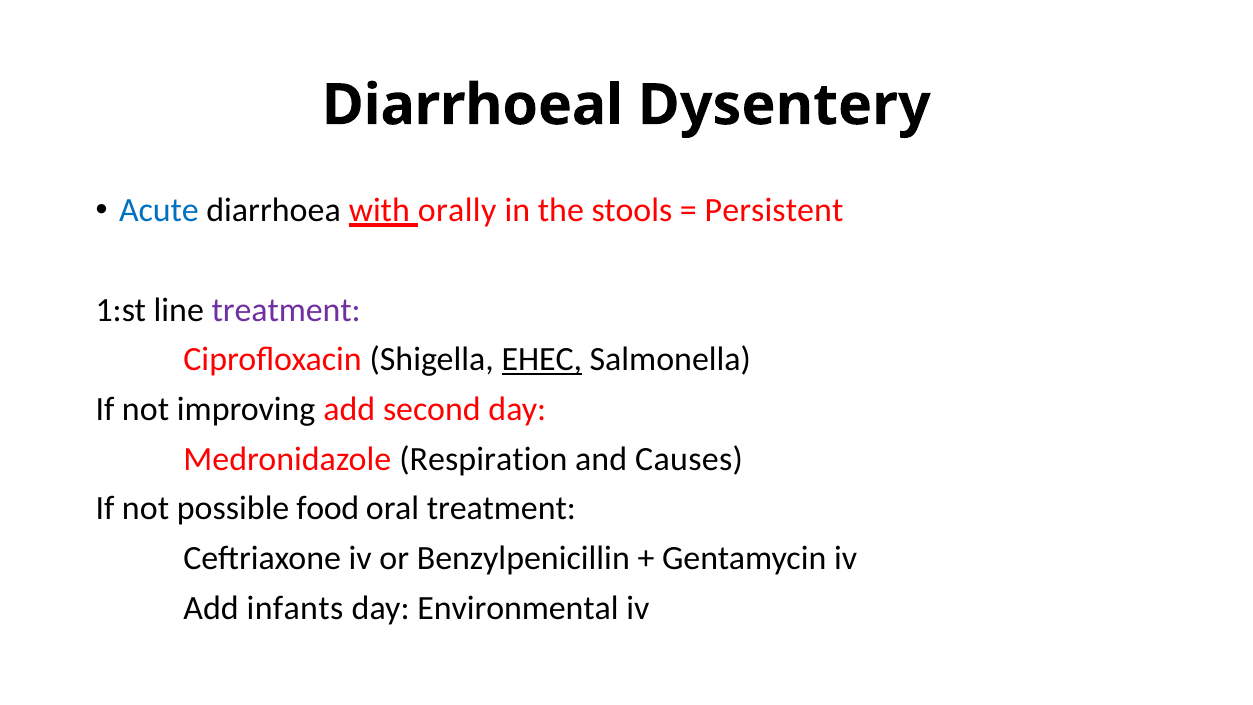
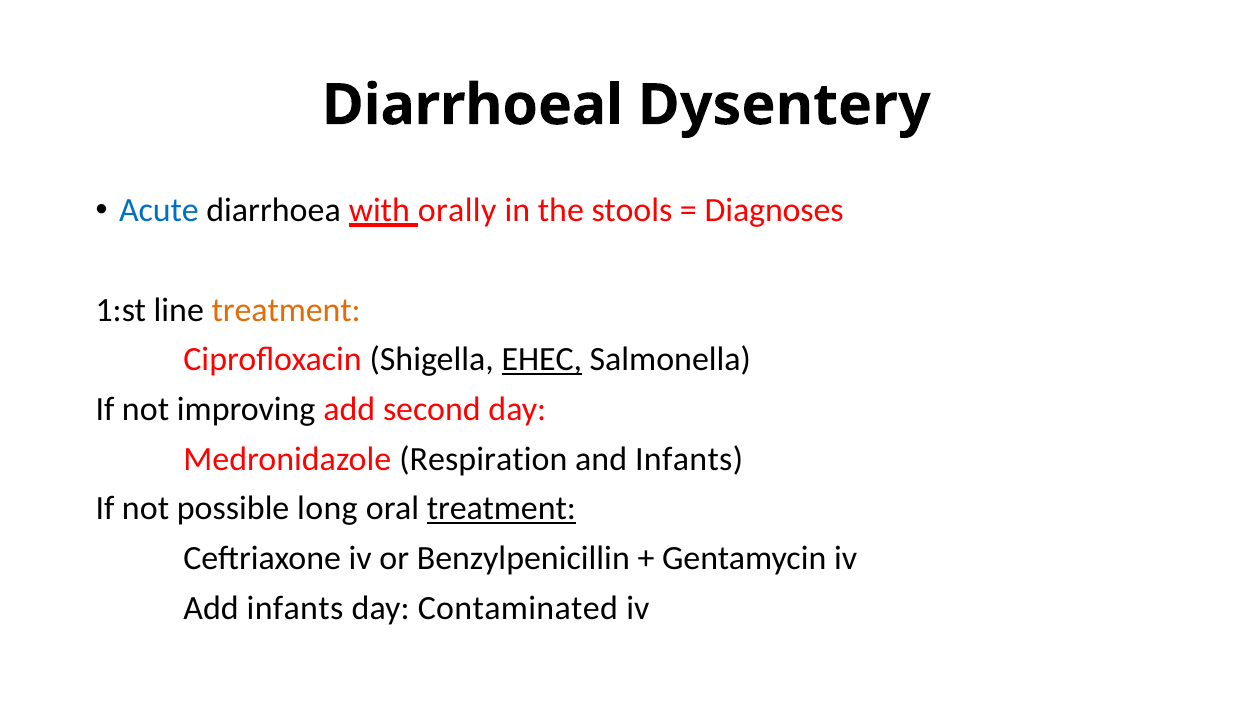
Persistent: Persistent -> Diagnoses
treatment at (286, 310) colour: purple -> orange
and Causes: Causes -> Infants
food: food -> long
treatment at (501, 509) underline: none -> present
Environmental: Environmental -> Contaminated
